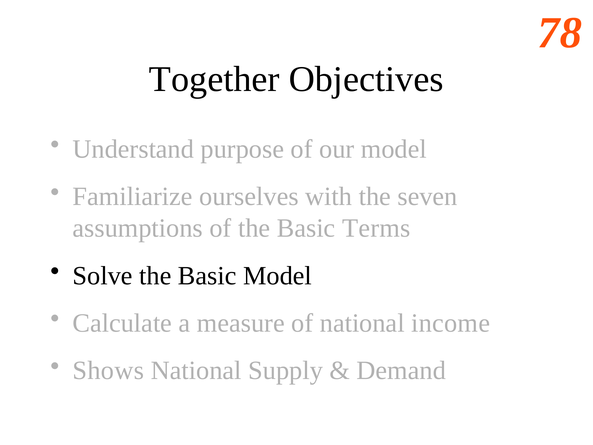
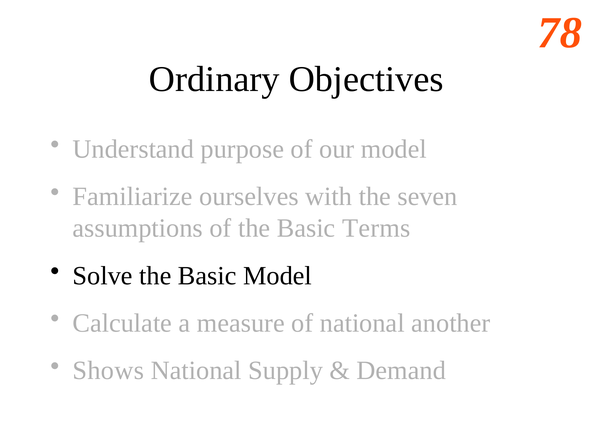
Together: Together -> Ordinary
income: income -> another
